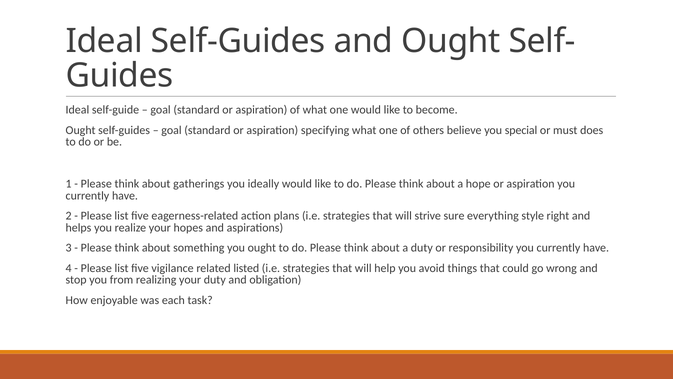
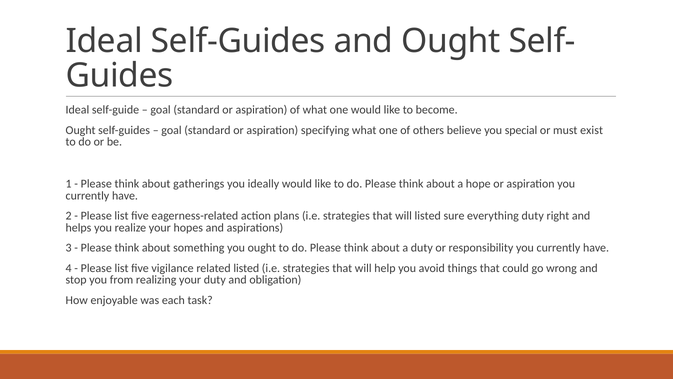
does: does -> exist
will strive: strive -> listed
everything style: style -> duty
